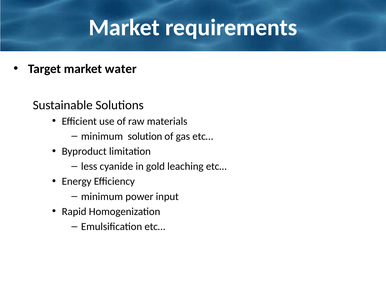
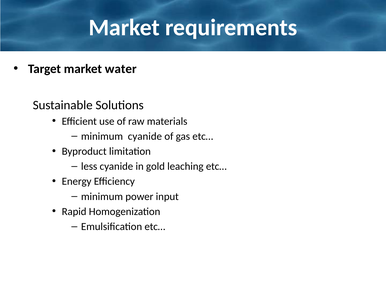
minimum solution: solution -> cyanide
